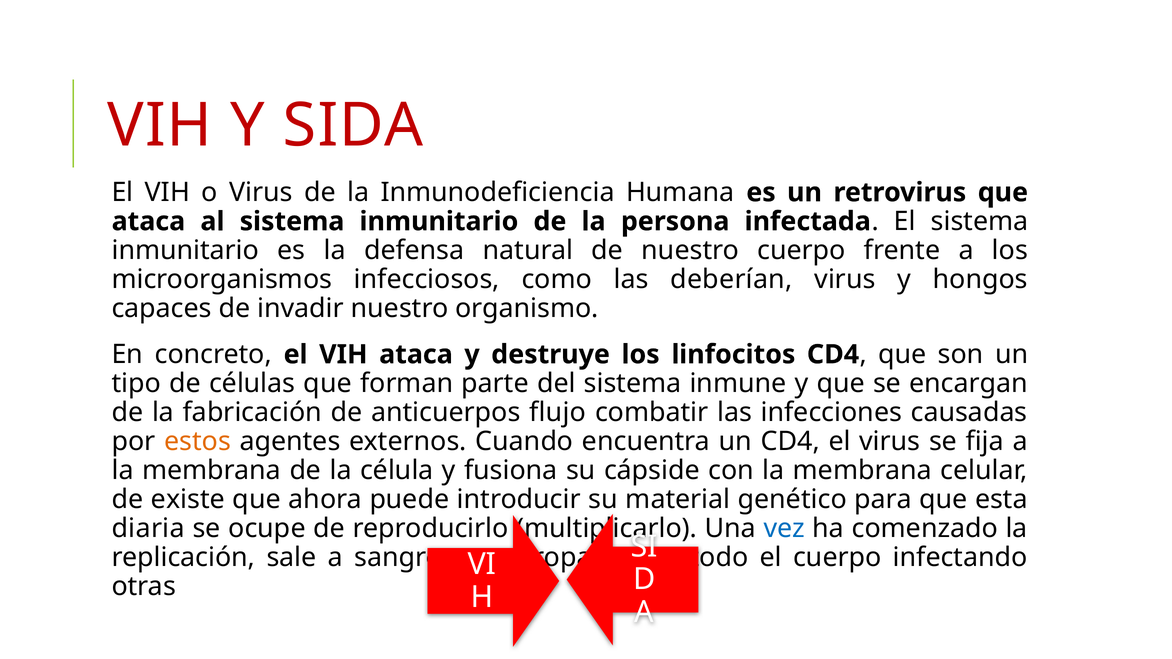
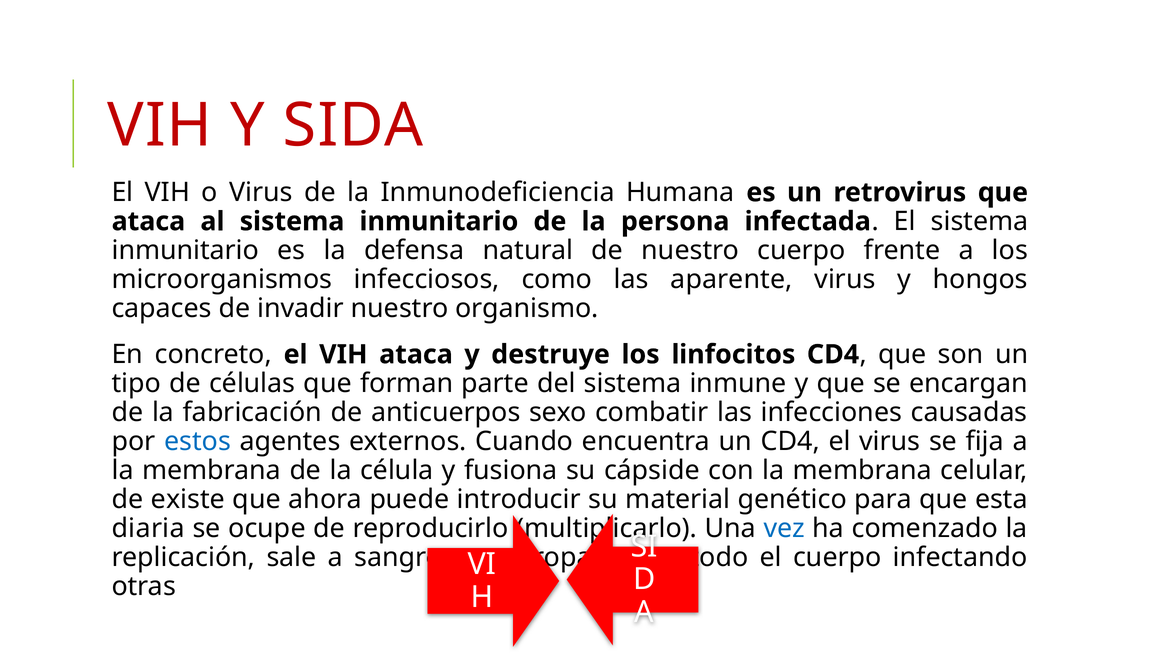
deberían: deberían -> aparente
flujo: flujo -> sexo
estos colour: orange -> blue
